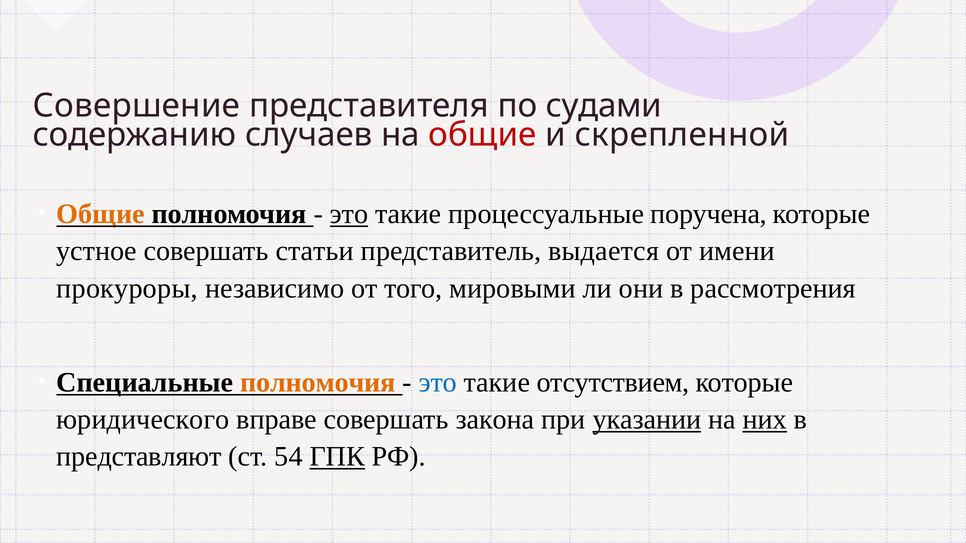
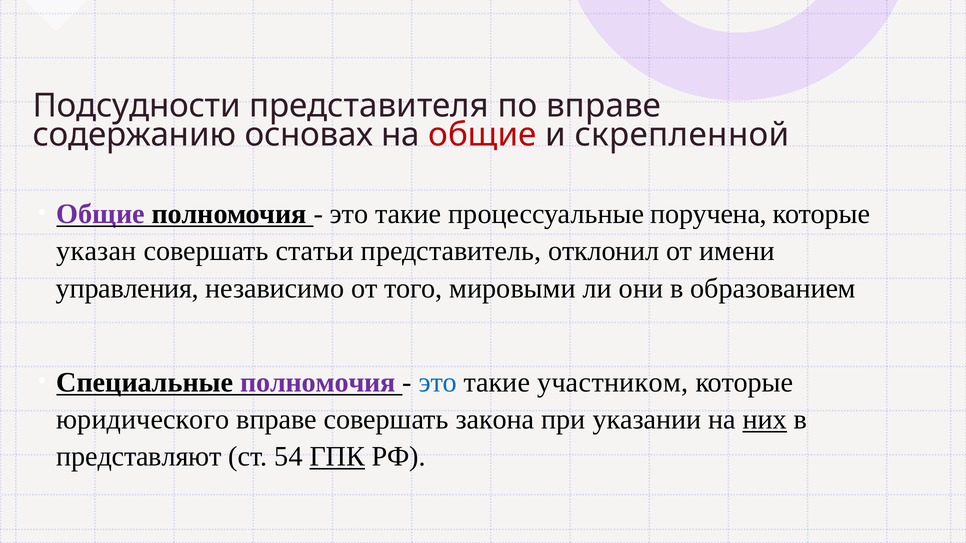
Совершение: Совершение -> Подсудности
по судами: судами -> вправе
случаев: случаев -> основах
Общие at (101, 214) colour: orange -> purple
это at (349, 214) underline: present -> none
устное: устное -> указан
выдается: выдается -> отклонил
прокуроры: прокуроры -> управления
рассмотрения: рассмотрения -> образованием
полномочия at (318, 383) colour: orange -> purple
отсутствием: отсутствием -> участником
указании underline: present -> none
